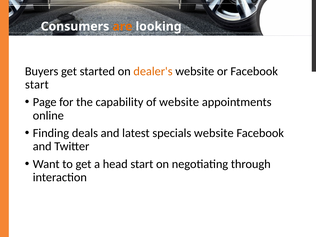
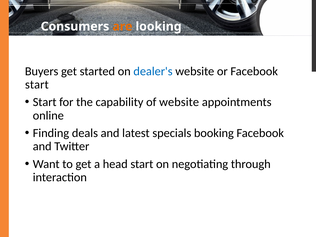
dealer's colour: orange -> blue
Page at (45, 102): Page -> Start
specials website: website -> booking
